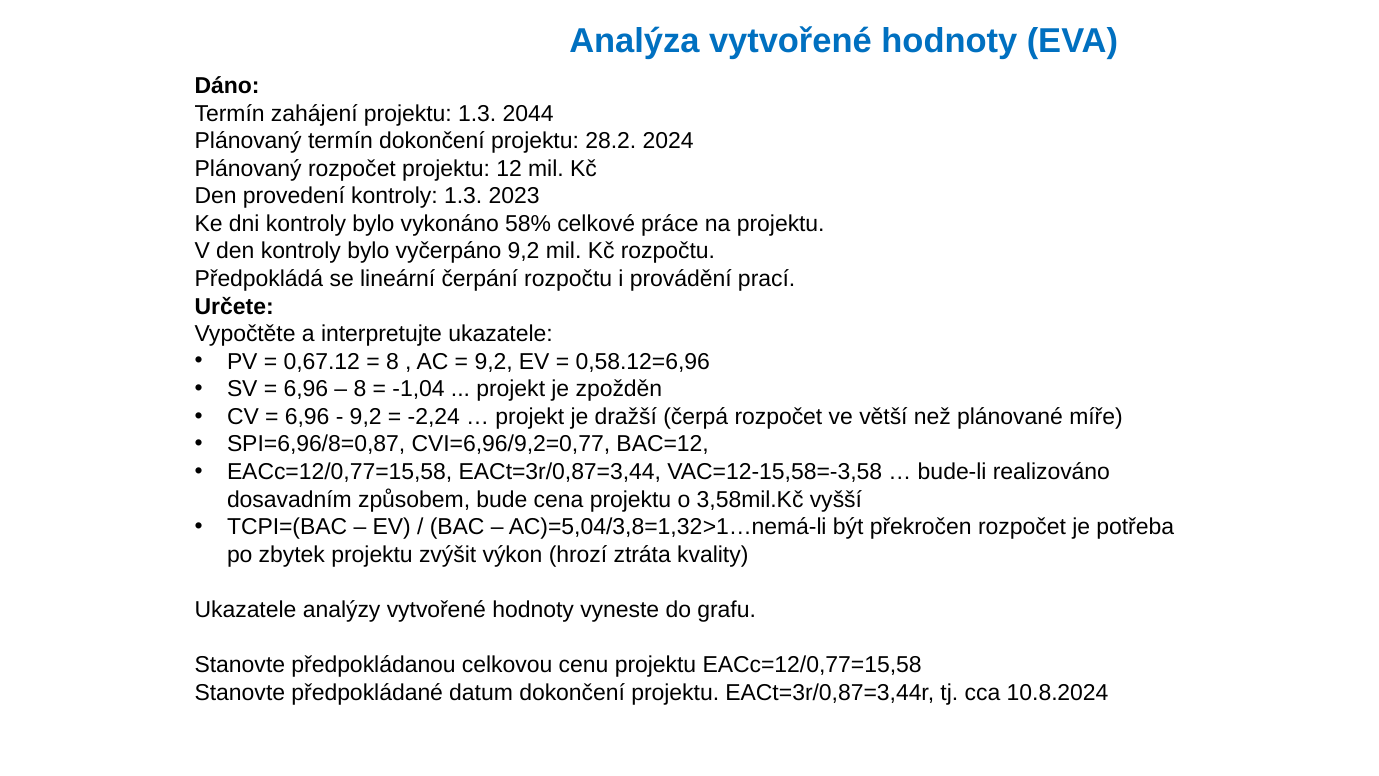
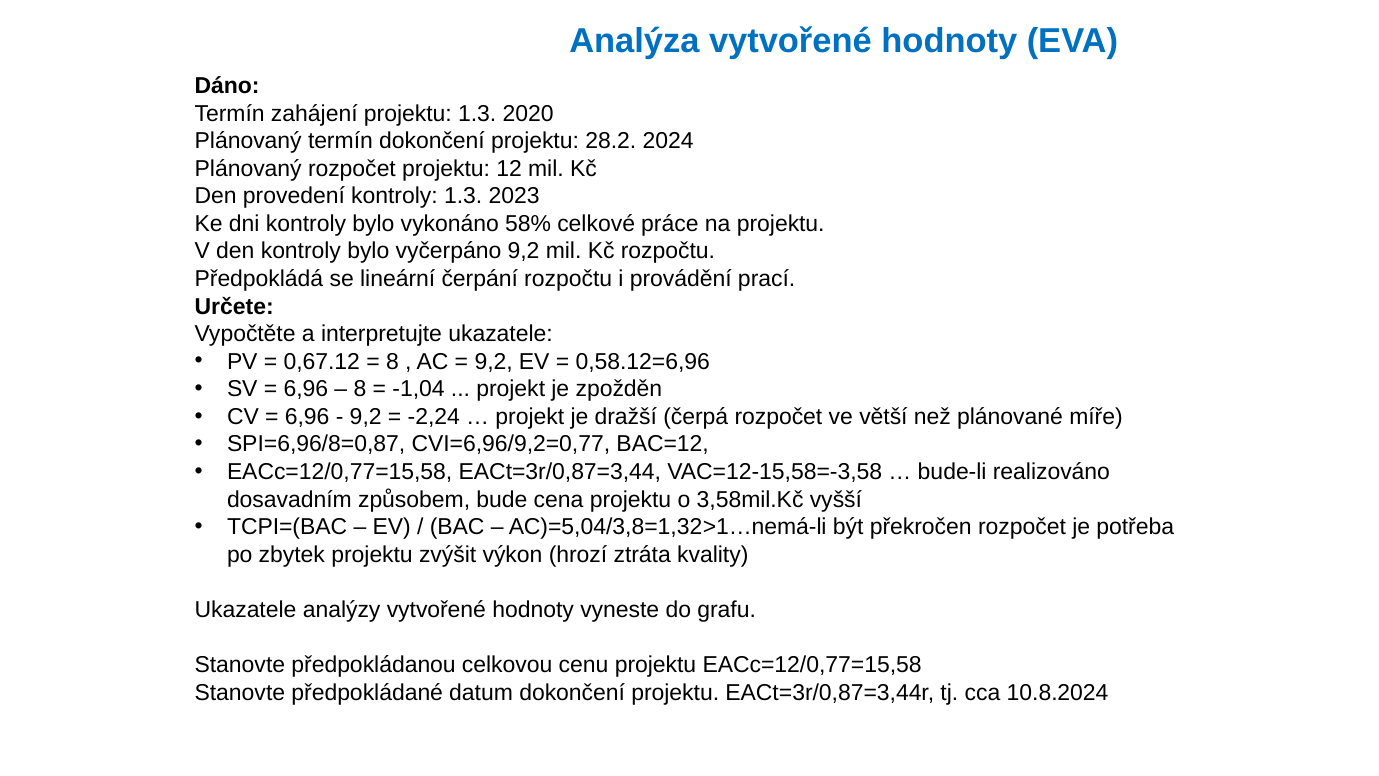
2044: 2044 -> 2020
